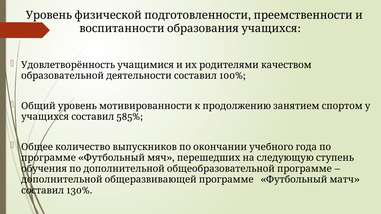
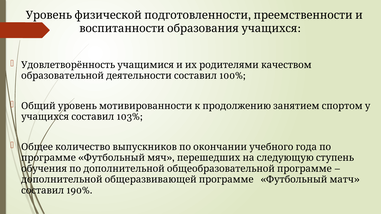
585%: 585% -> 103%
130%: 130% -> 190%
